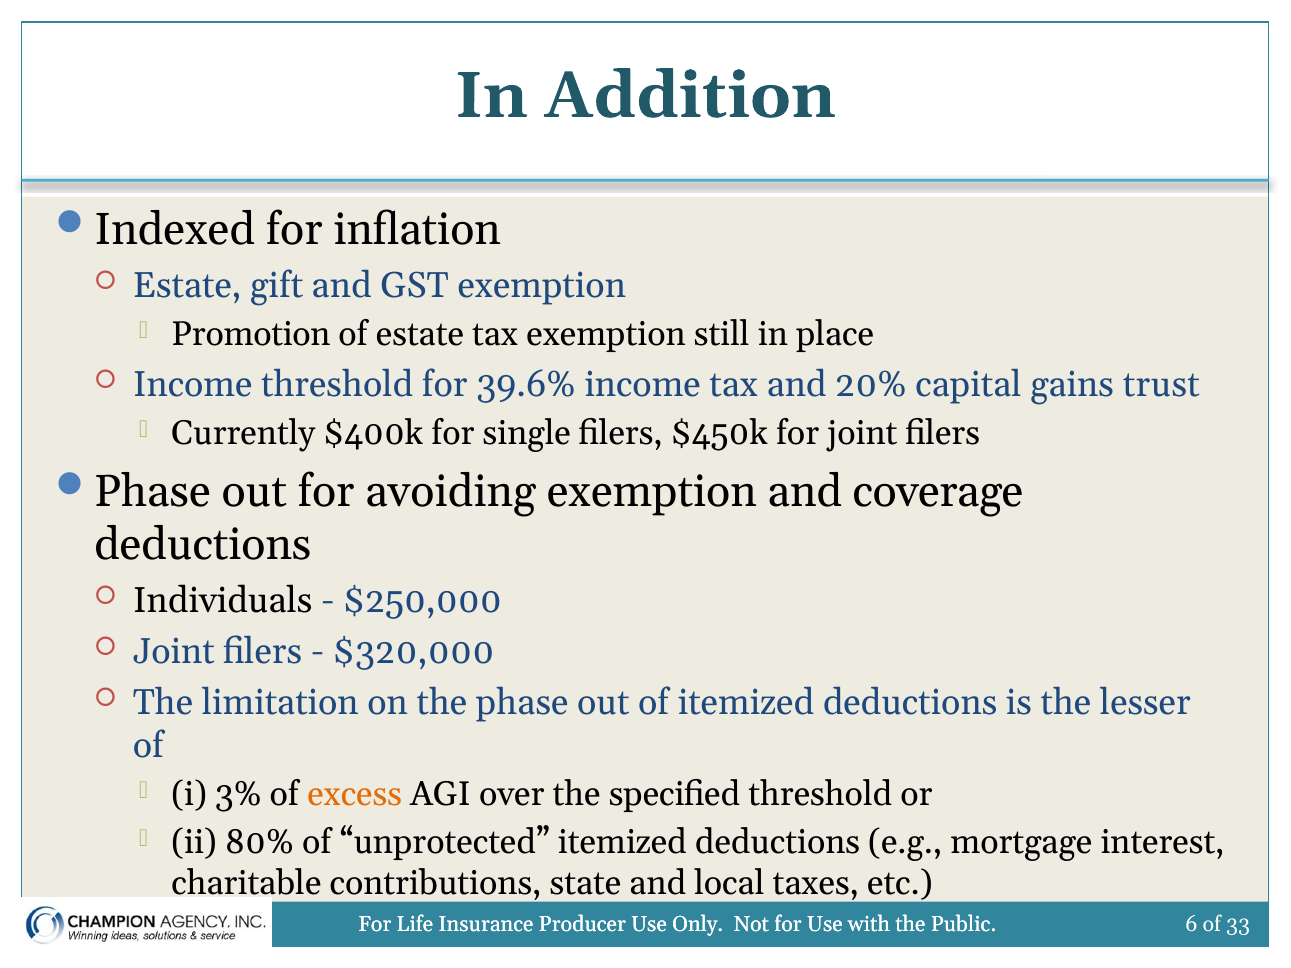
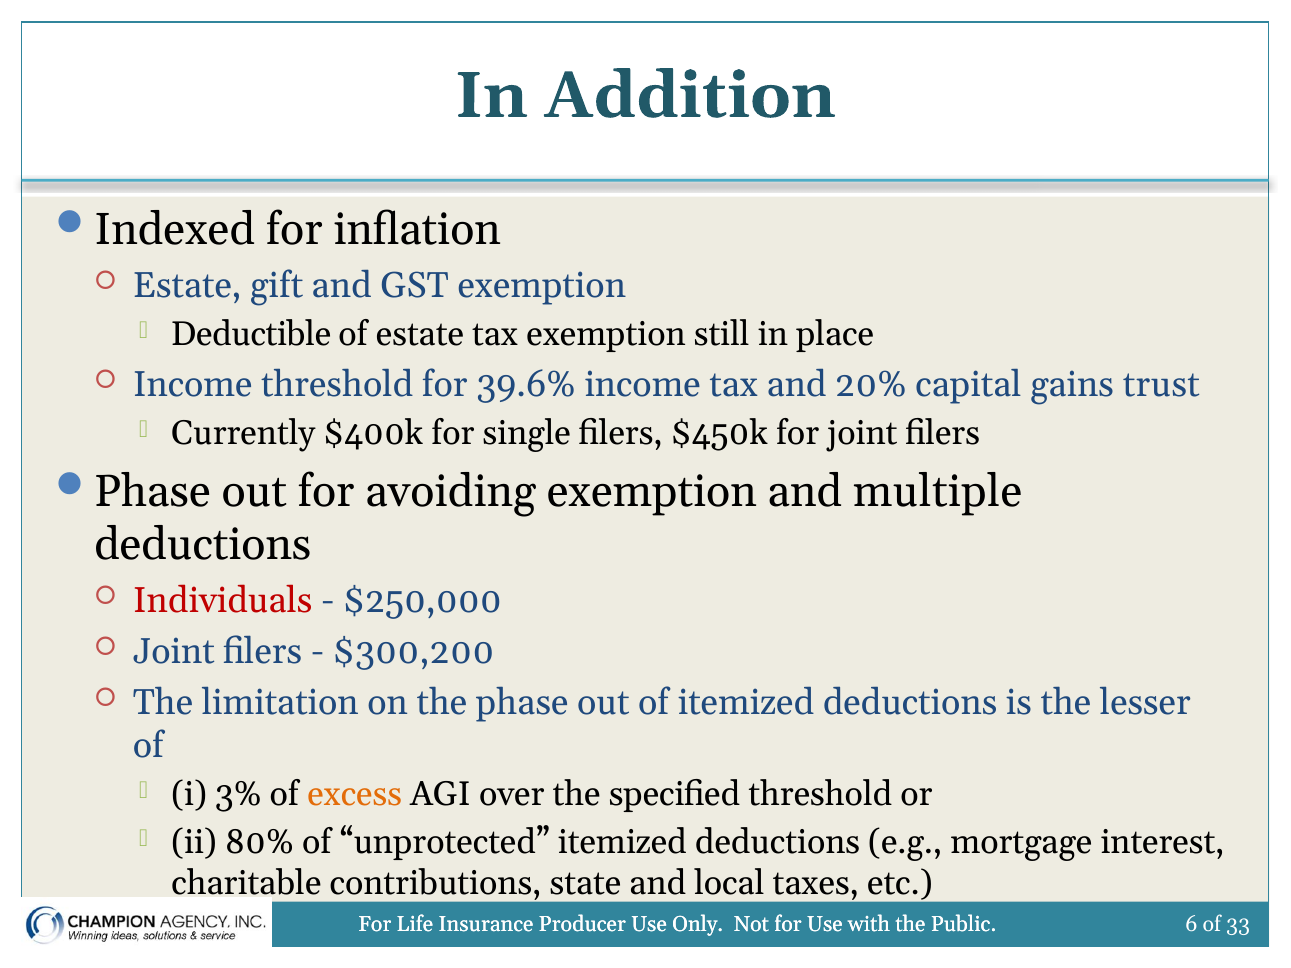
Promotion: Promotion -> Deductible
coverage: coverage -> multiple
Individuals colour: black -> red
$320,000: $320,000 -> $300,200
